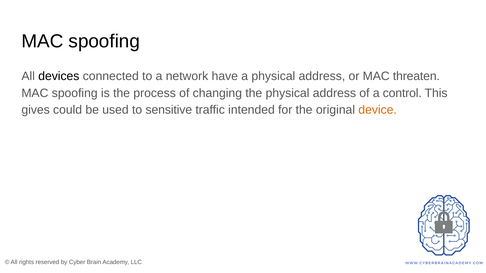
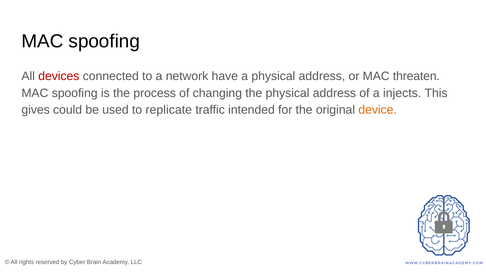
devices colour: black -> red
control: control -> injects
sensitive: sensitive -> replicate
